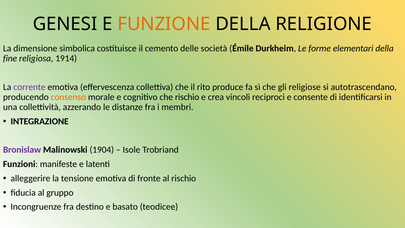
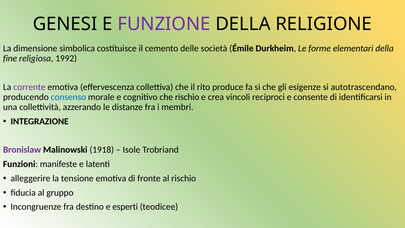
FUNZIONE colour: orange -> purple
1914: 1914 -> 1992
religiose: religiose -> esigenze
consenso colour: orange -> blue
1904: 1904 -> 1918
basato: basato -> esperti
